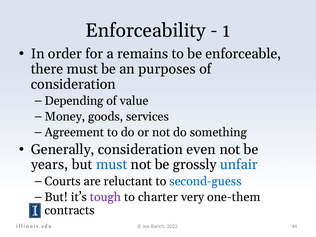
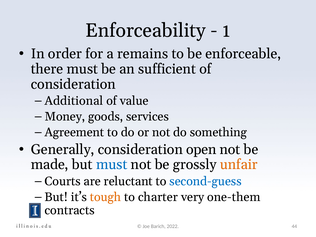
purposes: purposes -> sufficient
Depending: Depending -> Additional
even: even -> open
years: years -> made
unfair colour: blue -> orange
tough colour: purple -> orange
